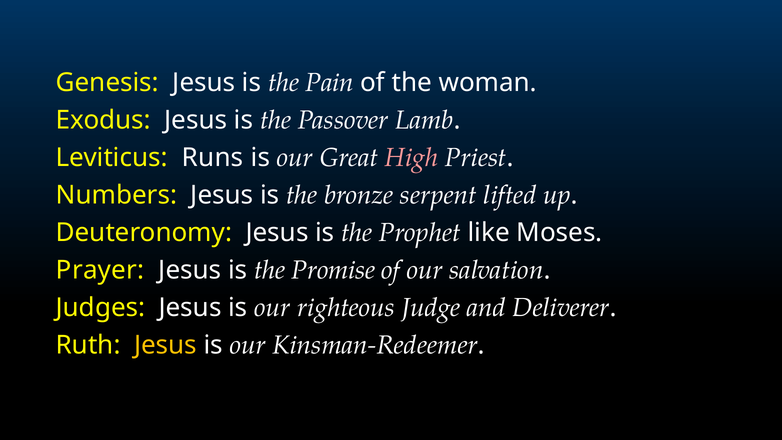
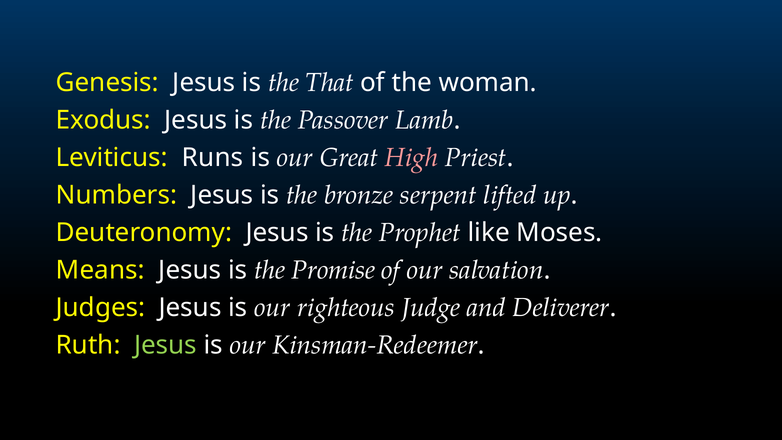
Pain: Pain -> That
Prayer: Prayer -> Means
Jesus at (166, 345) colour: yellow -> light green
